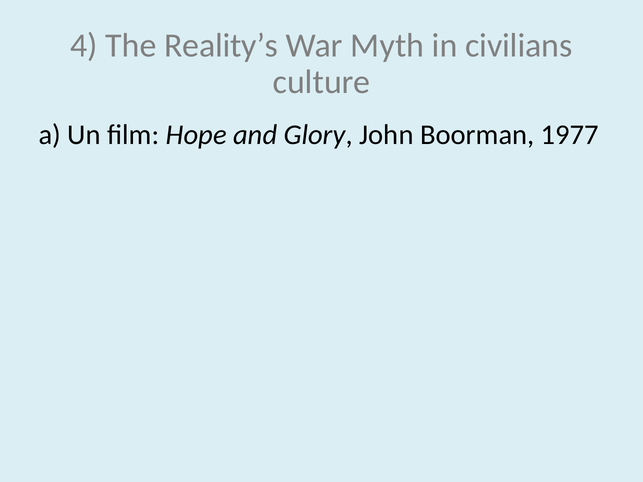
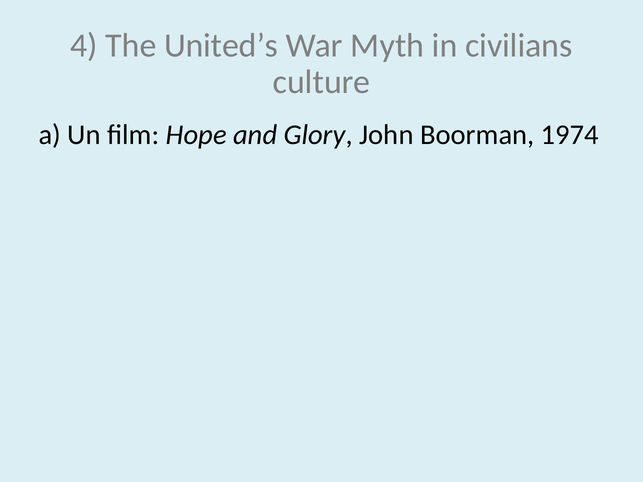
Reality’s: Reality’s -> United’s
1977: 1977 -> 1974
